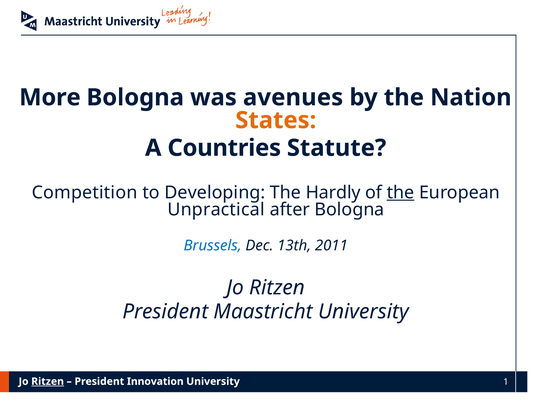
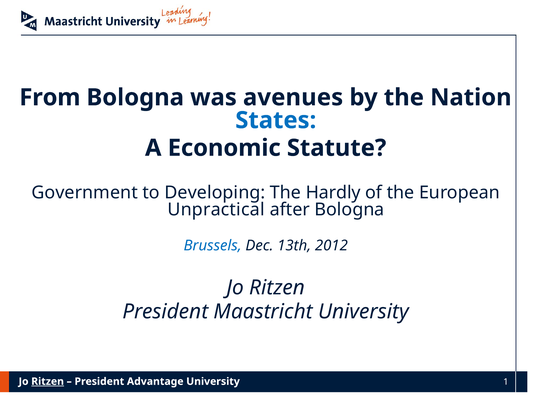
More: More -> From
States colour: orange -> blue
Countries: Countries -> Economic
Competition: Competition -> Government
the at (401, 192) underline: present -> none
2011: 2011 -> 2012
Innovation: Innovation -> Advantage
